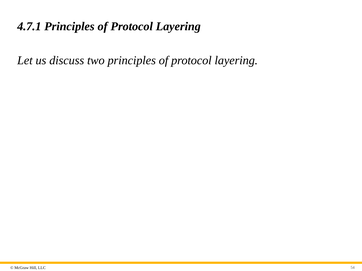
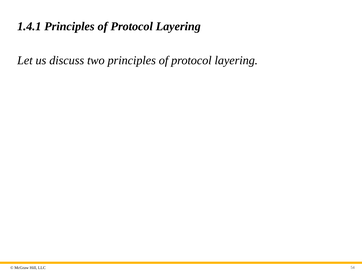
4.7.1: 4.7.1 -> 1.4.1
